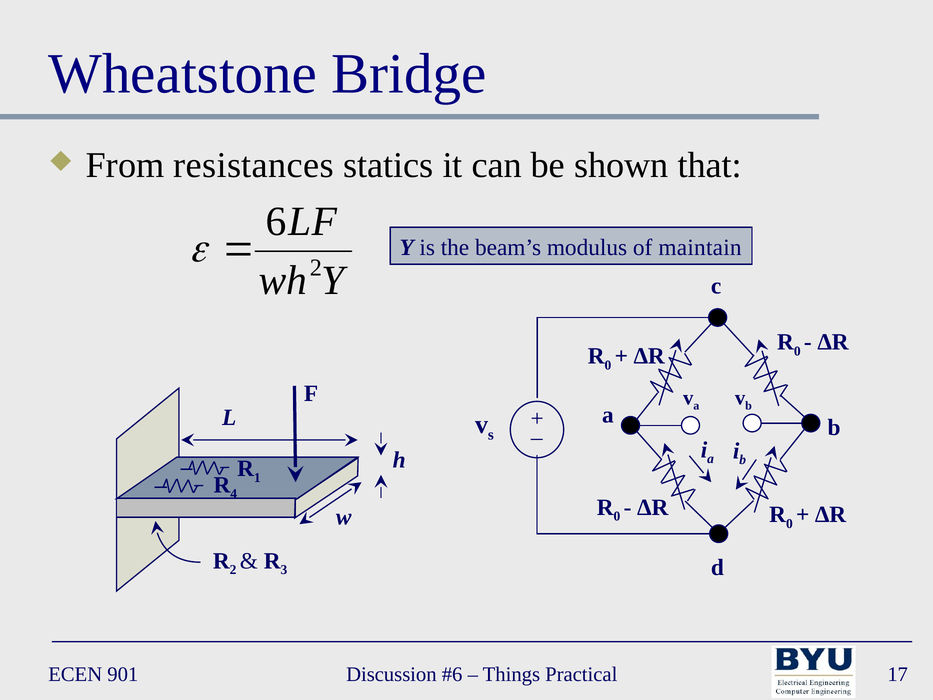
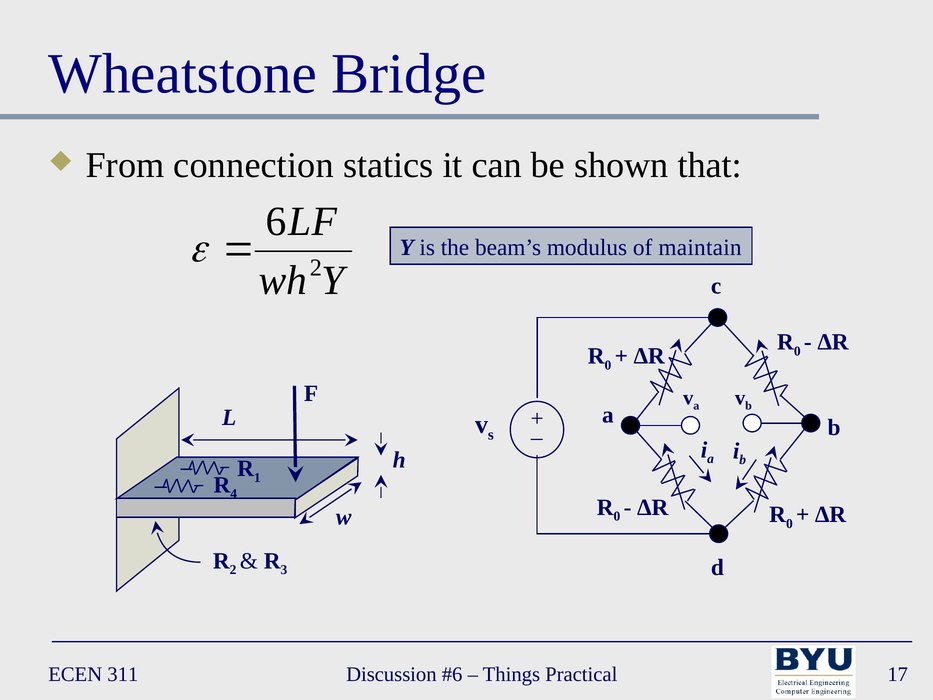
resistances: resistances -> connection
901: 901 -> 311
